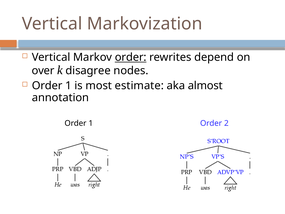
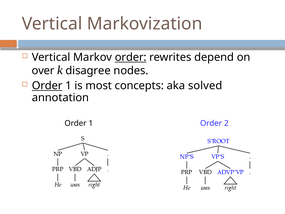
Order at (47, 86) underline: none -> present
estimate: estimate -> concepts
almost: almost -> solved
